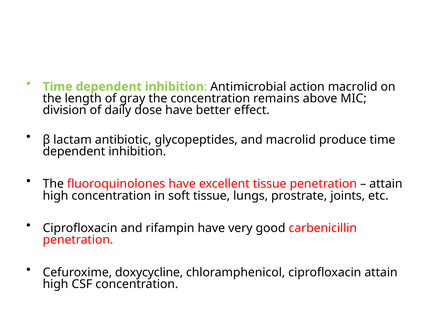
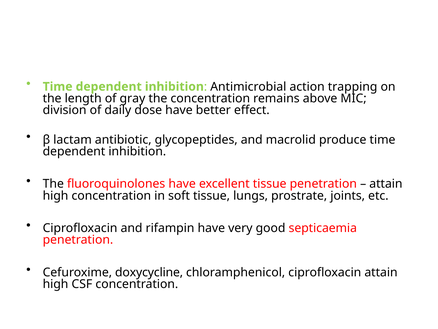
action macrolid: macrolid -> trapping
carbenicillin: carbenicillin -> septicaemia
